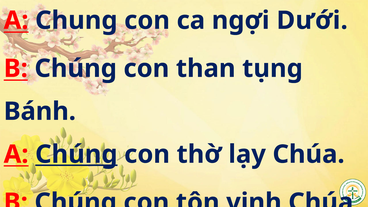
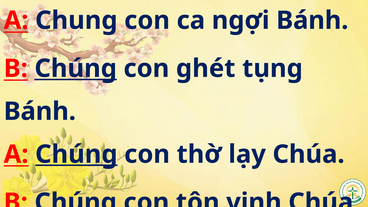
ngợi Dưới: Dưới -> Bánh
Chúng at (76, 68) underline: none -> present
than: than -> ghét
